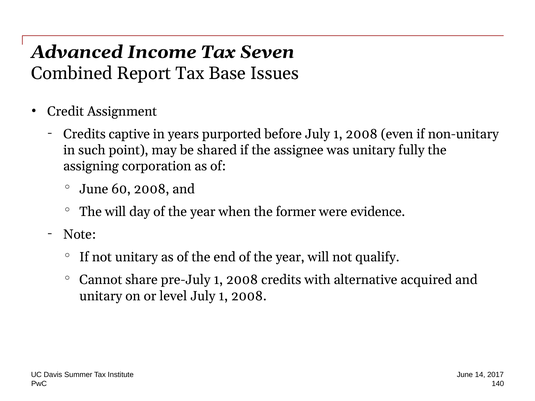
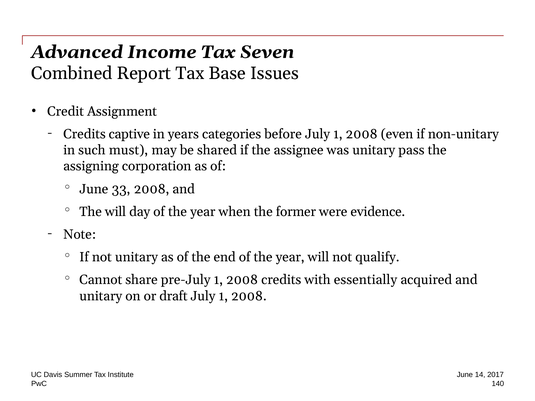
purported: purported -> categories
point: point -> must
fully: fully -> pass
60: 60 -> 33
alternative: alternative -> essentially
level: level -> draft
